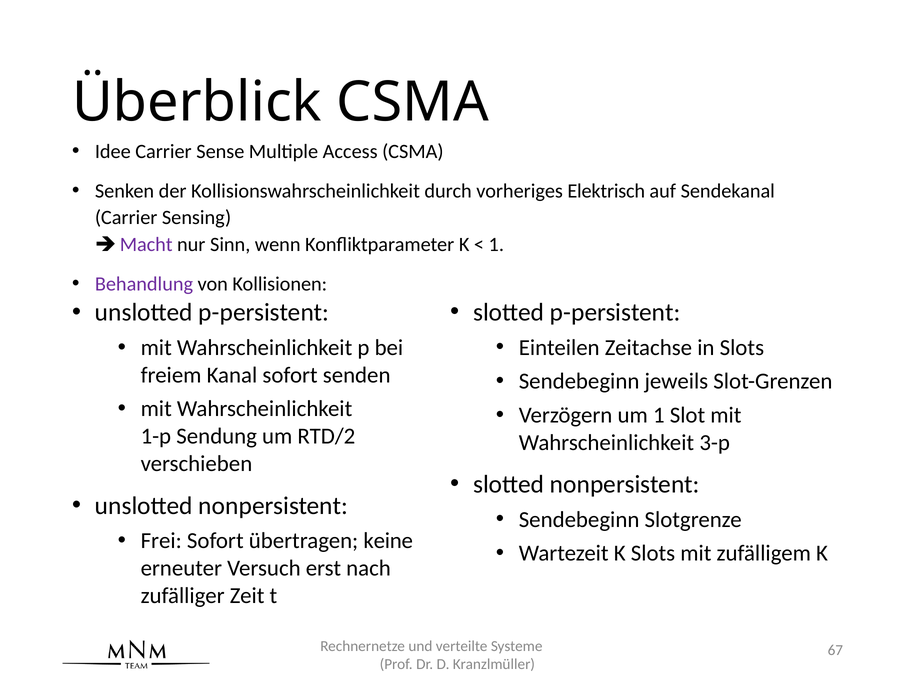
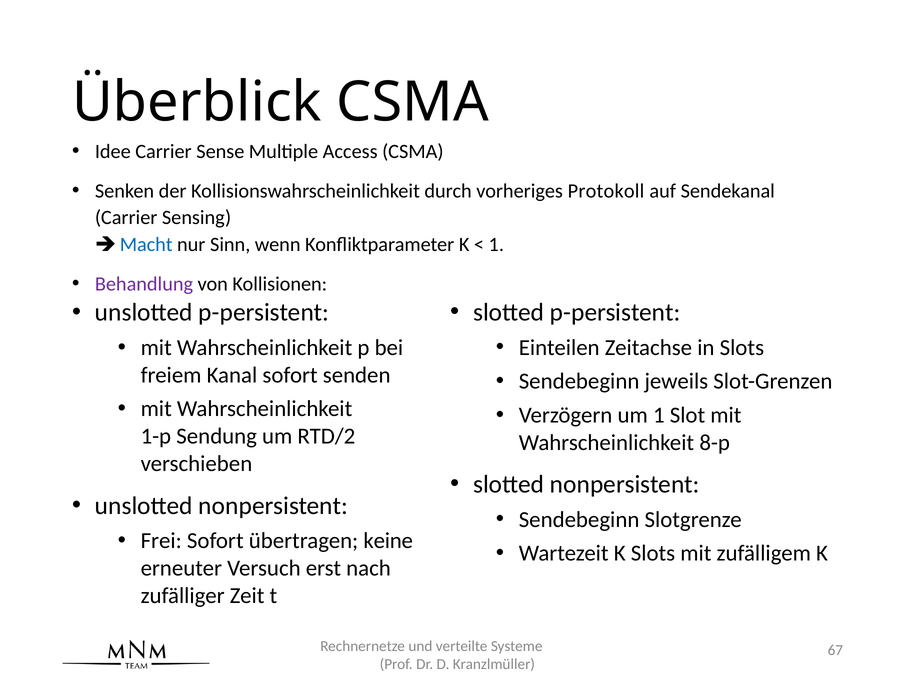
Elektrisch: Elektrisch -> Protokoll
Macht colour: purple -> blue
3-p: 3-p -> 8-p
